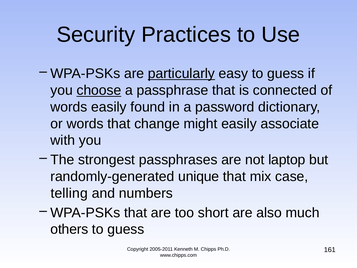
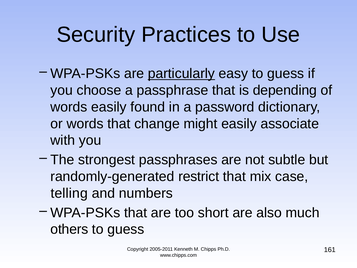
choose underline: present -> none
connected: connected -> depending
laptop: laptop -> subtle
unique: unique -> restrict
